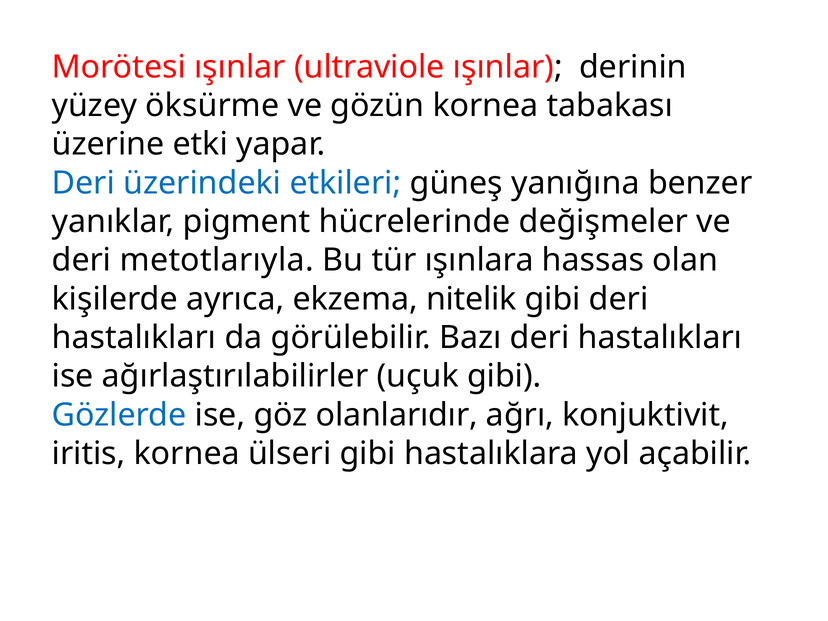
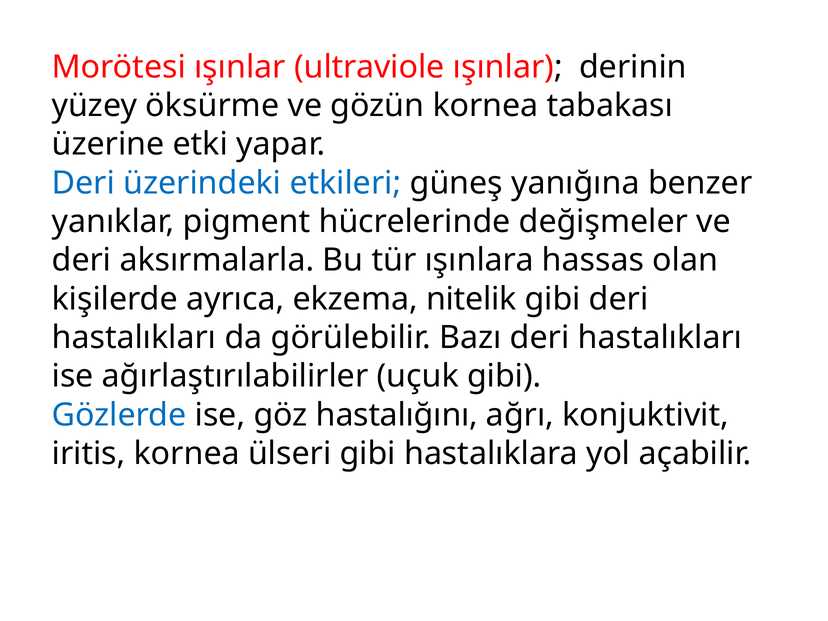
metotlarıyla: metotlarıyla -> aksırmalarla
olanlarıdır: olanlarıdır -> hastalığını
